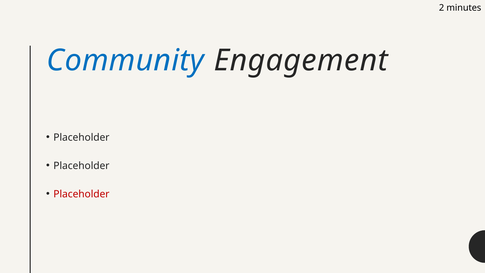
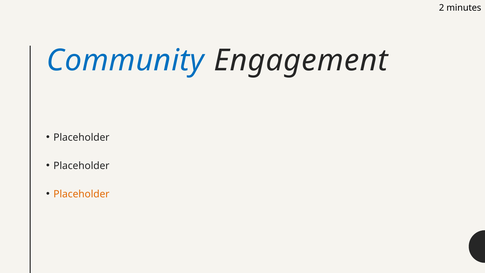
Placeholder at (81, 194) colour: red -> orange
